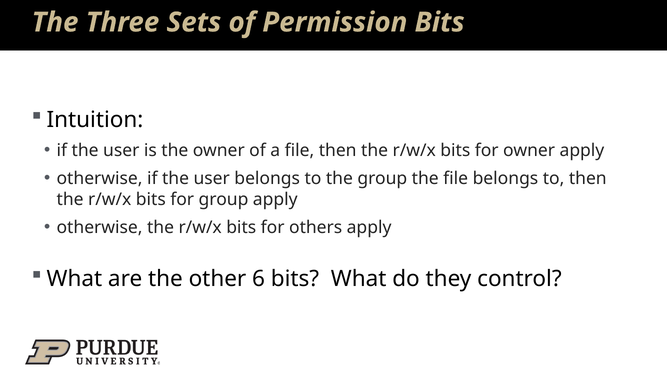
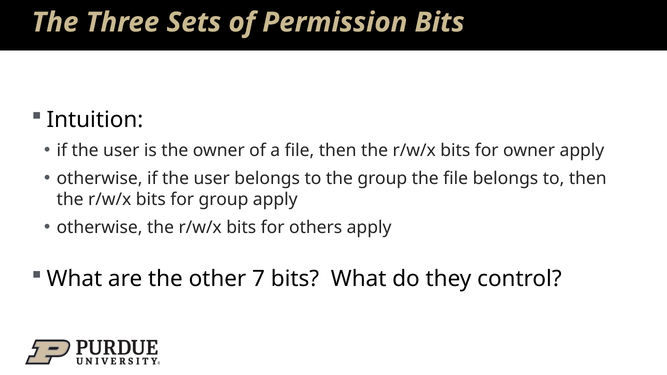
6: 6 -> 7
